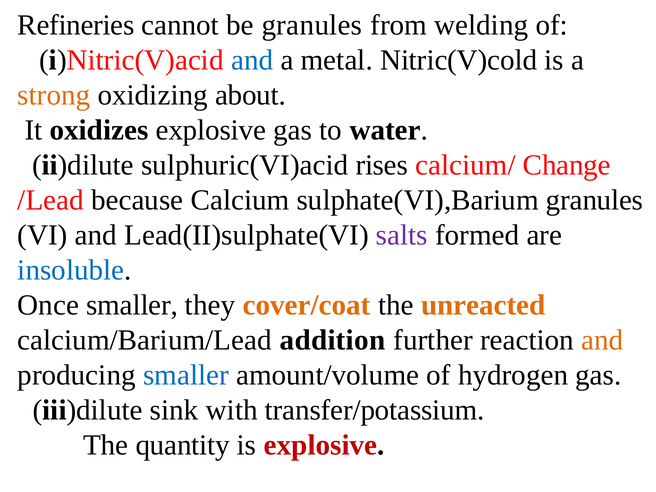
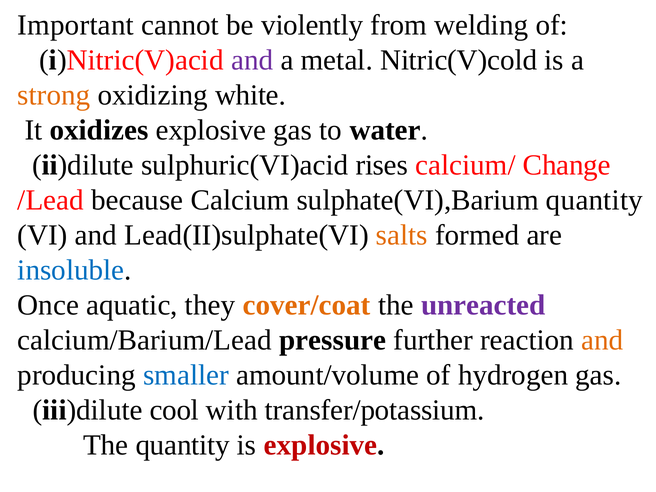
Refineries: Refineries -> Important
be granules: granules -> violently
and at (252, 60) colour: blue -> purple
about: about -> white
sulphate(VI),Barium granules: granules -> quantity
salts colour: purple -> orange
Once smaller: smaller -> aquatic
unreacted colour: orange -> purple
addition: addition -> pressure
sink: sink -> cool
